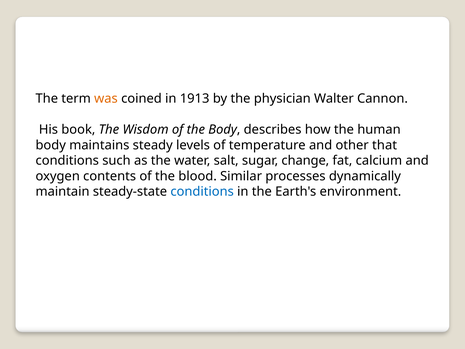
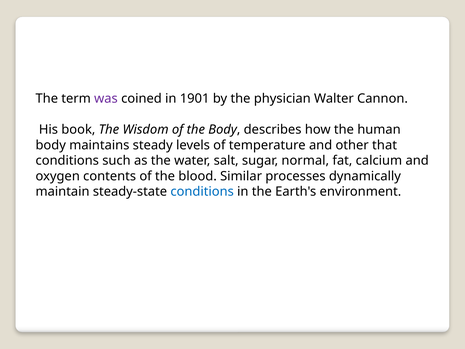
was colour: orange -> purple
1913: 1913 -> 1901
change: change -> normal
